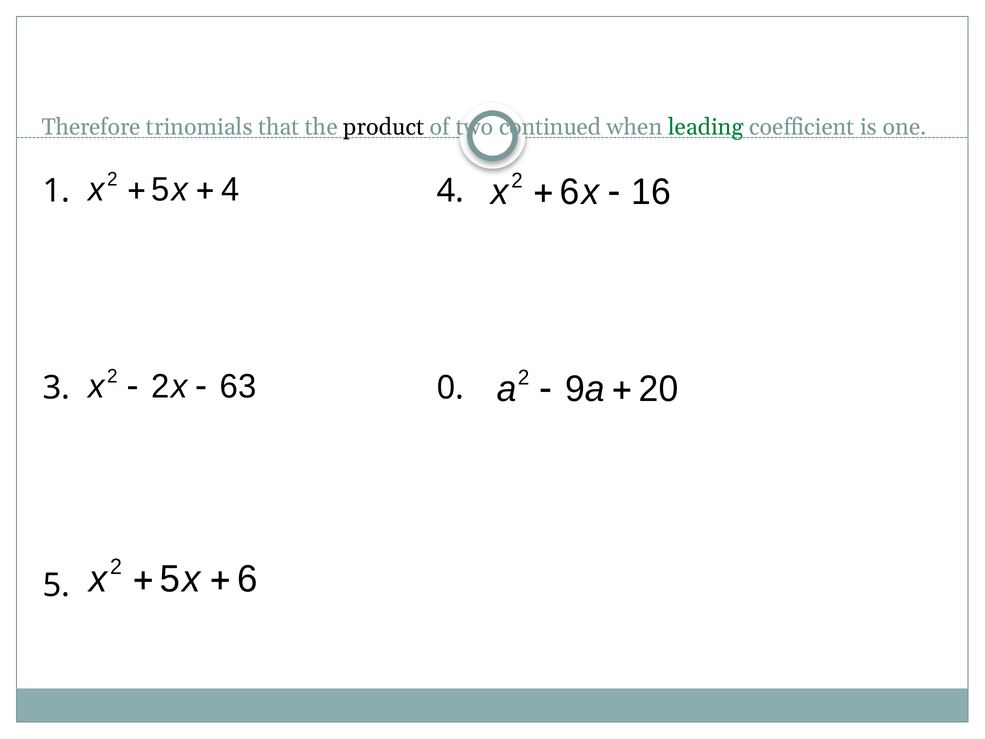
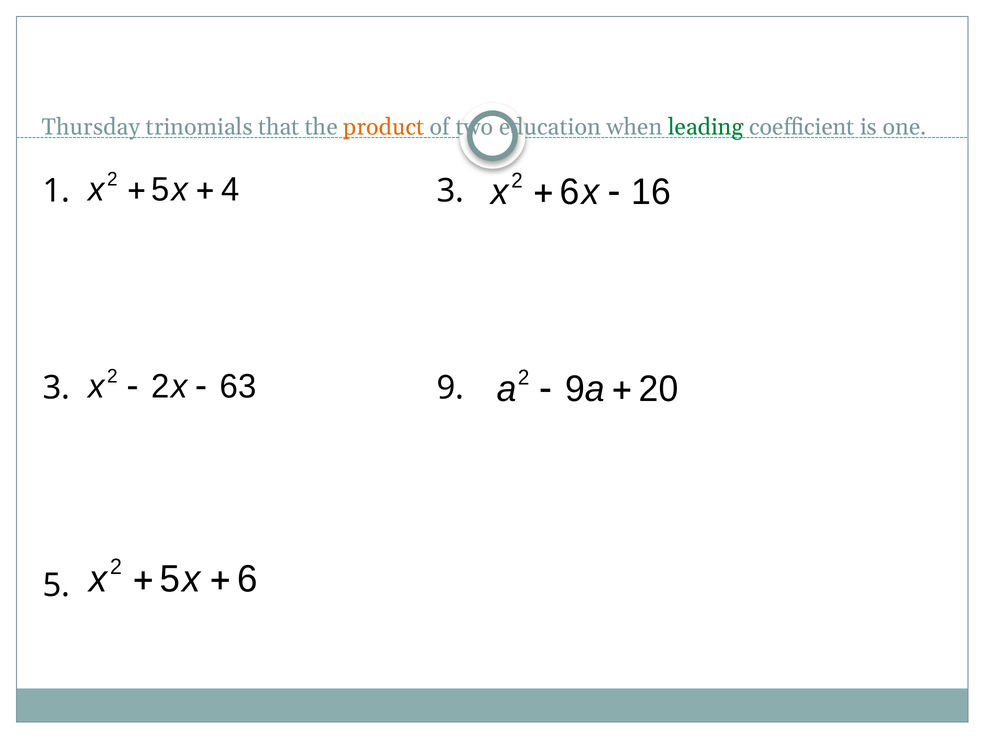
Therefore: Therefore -> Thursday
product colour: black -> orange
continued: continued -> education
1 4: 4 -> 3
3 0: 0 -> 9
